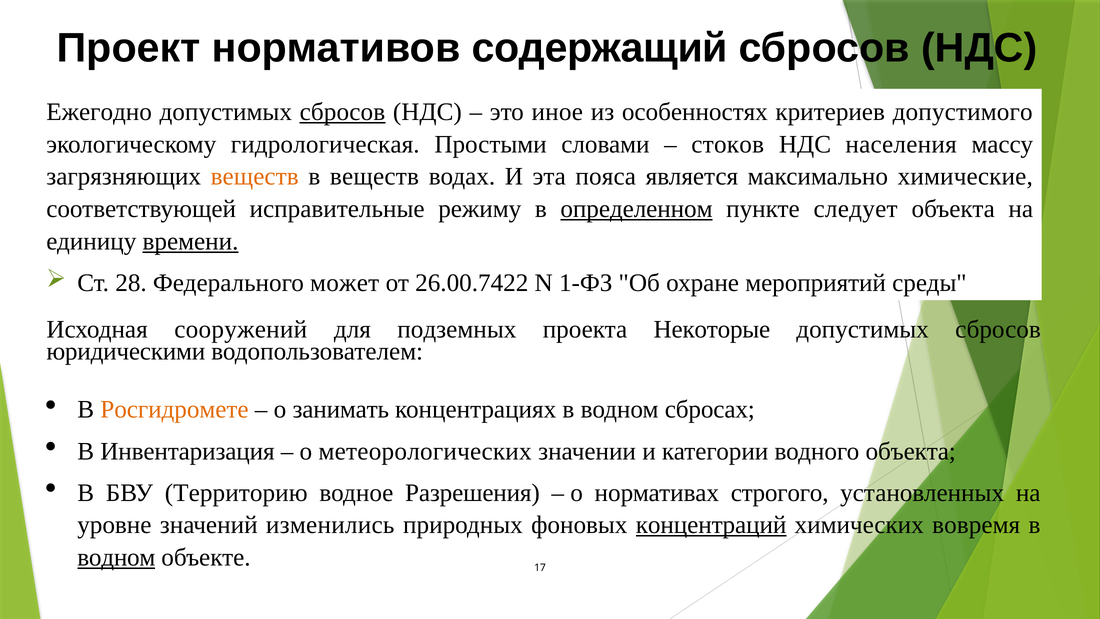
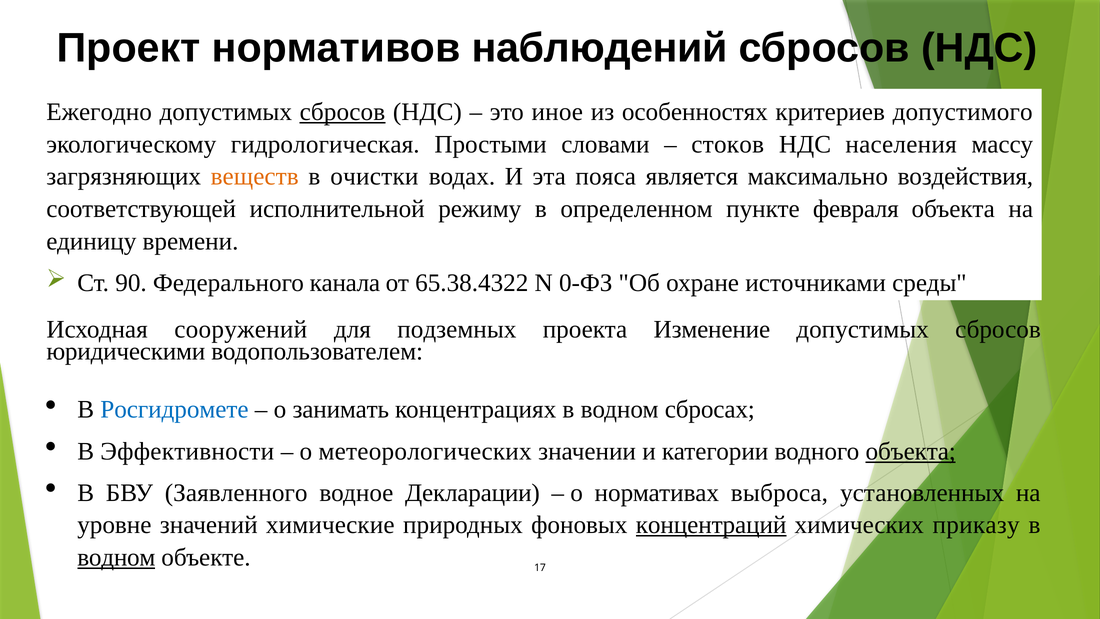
содержащий: содержащий -> наблюдений
в веществ: веществ -> очистки
химические: химические -> воздействия
исправительные: исправительные -> исполнительной
определенном underline: present -> none
следует: следует -> февраля
времени underline: present -> none
28: 28 -> 90
может: может -> канала
26.00.7422: 26.00.7422 -> 65.38.4322
1-ФЗ: 1-ФЗ -> 0-ФЗ
мероприятий: мероприятий -> источниками
Некоторые: Некоторые -> Изменение
Росгидромете colour: orange -> blue
Инвентаризация: Инвентаризация -> Эффективности
объекта at (911, 451) underline: none -> present
Территорию: Территорию -> Заявленного
Разрешения: Разрешения -> Декларации
строгого: строгого -> выброса
изменились: изменились -> химические
вовремя: вовремя -> приказу
